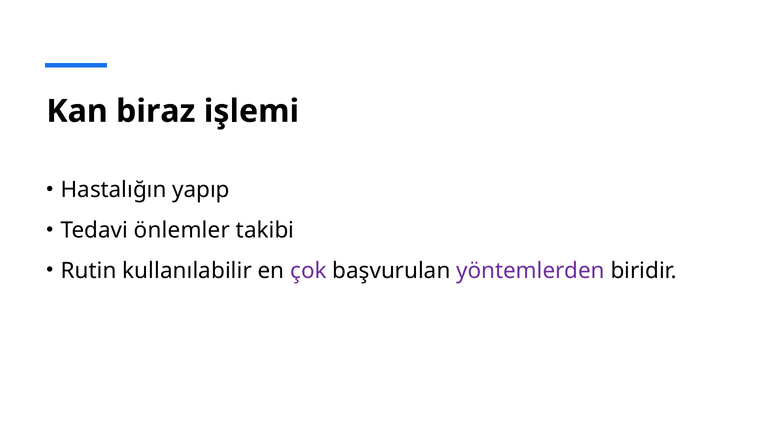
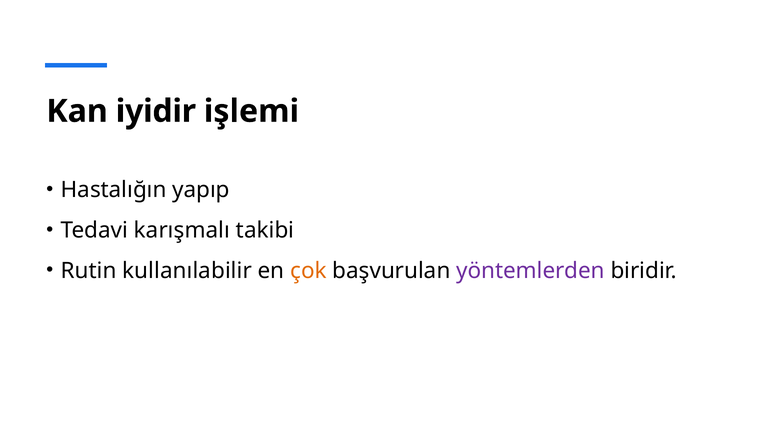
biraz: biraz -> iyidir
önlemler: önlemler -> karışmalı
çok colour: purple -> orange
